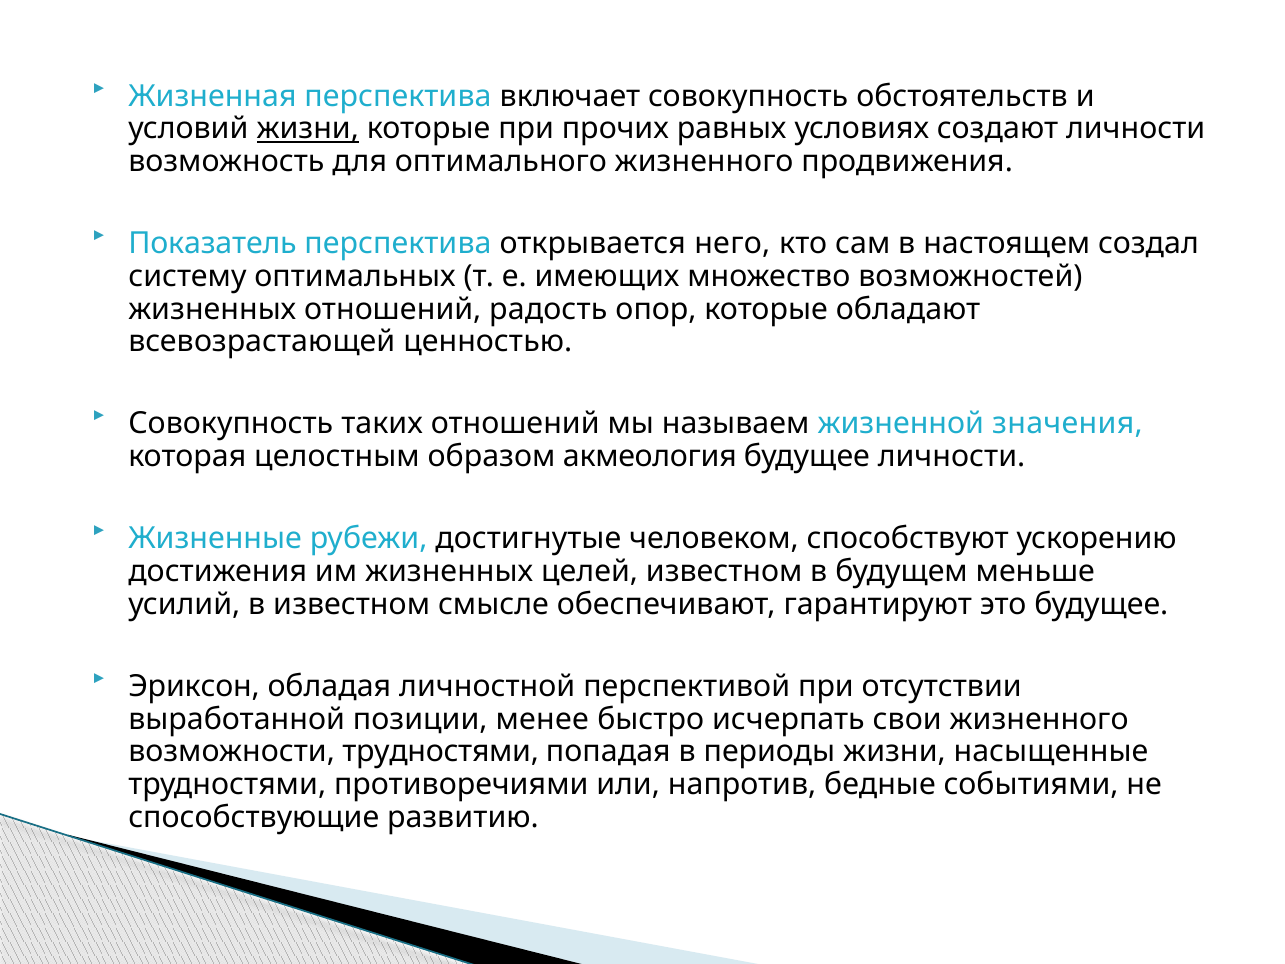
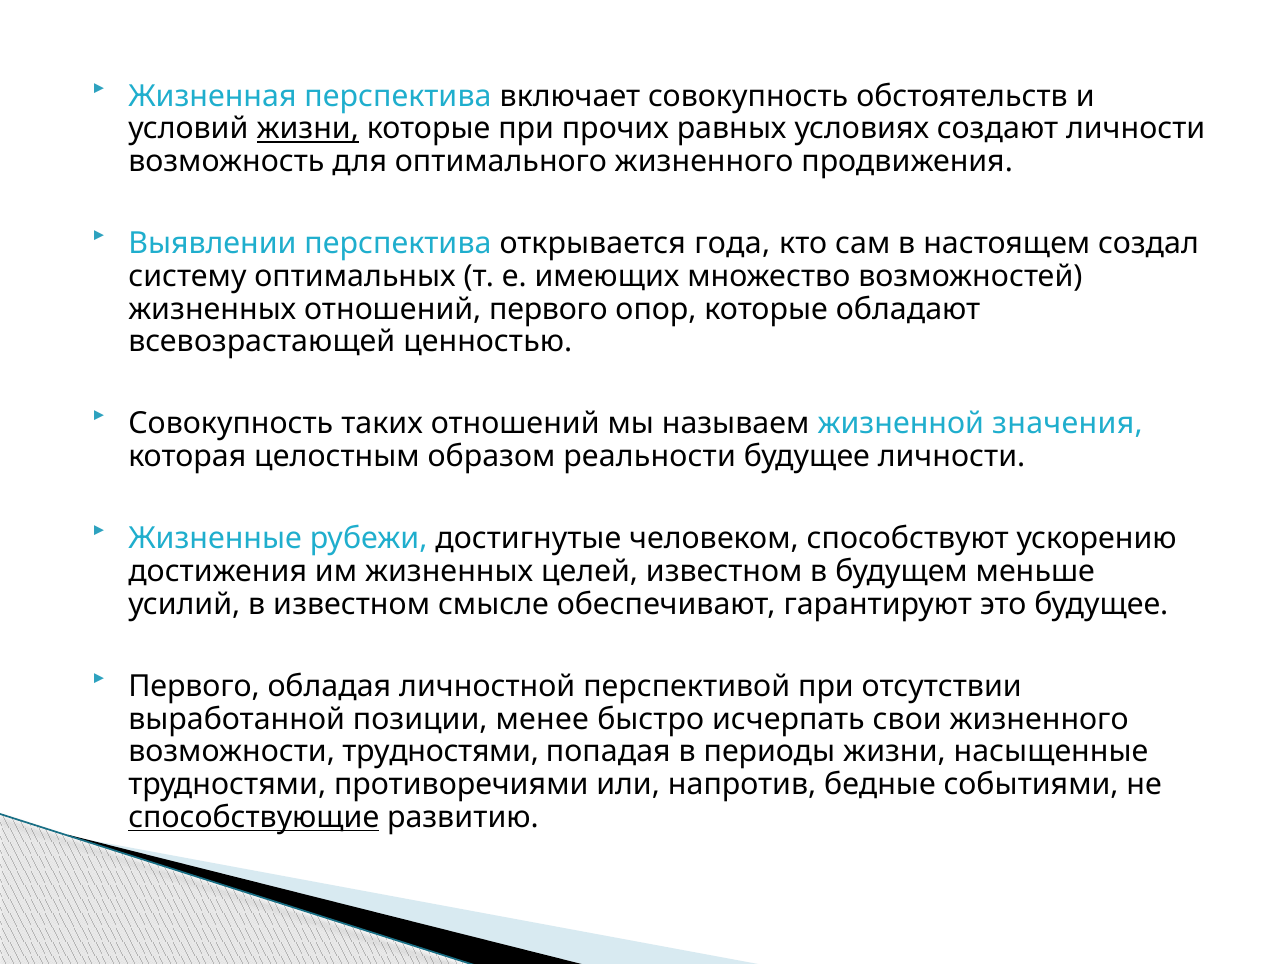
Показатель: Показатель -> Выявлении
него: него -> года
отношений радость: радость -> первого
акмеология: акмеология -> реальности
Эриксон at (194, 686): Эриксон -> Первого
способствующие underline: none -> present
